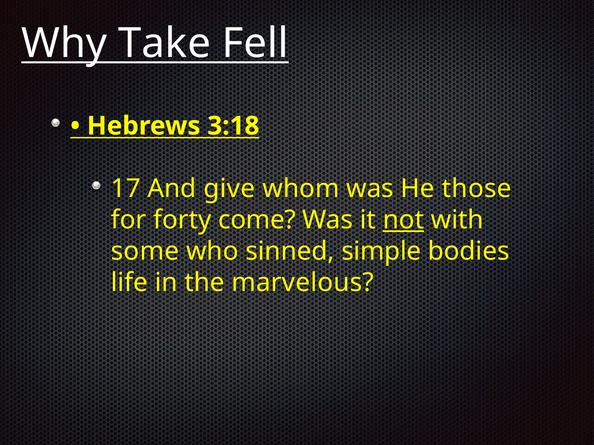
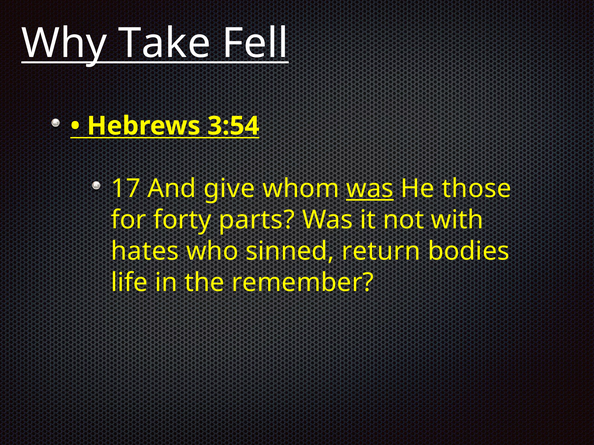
3:18: 3:18 -> 3:54
was at (370, 189) underline: none -> present
come: come -> parts
not underline: present -> none
some: some -> hates
simple: simple -> return
marvelous: marvelous -> remember
